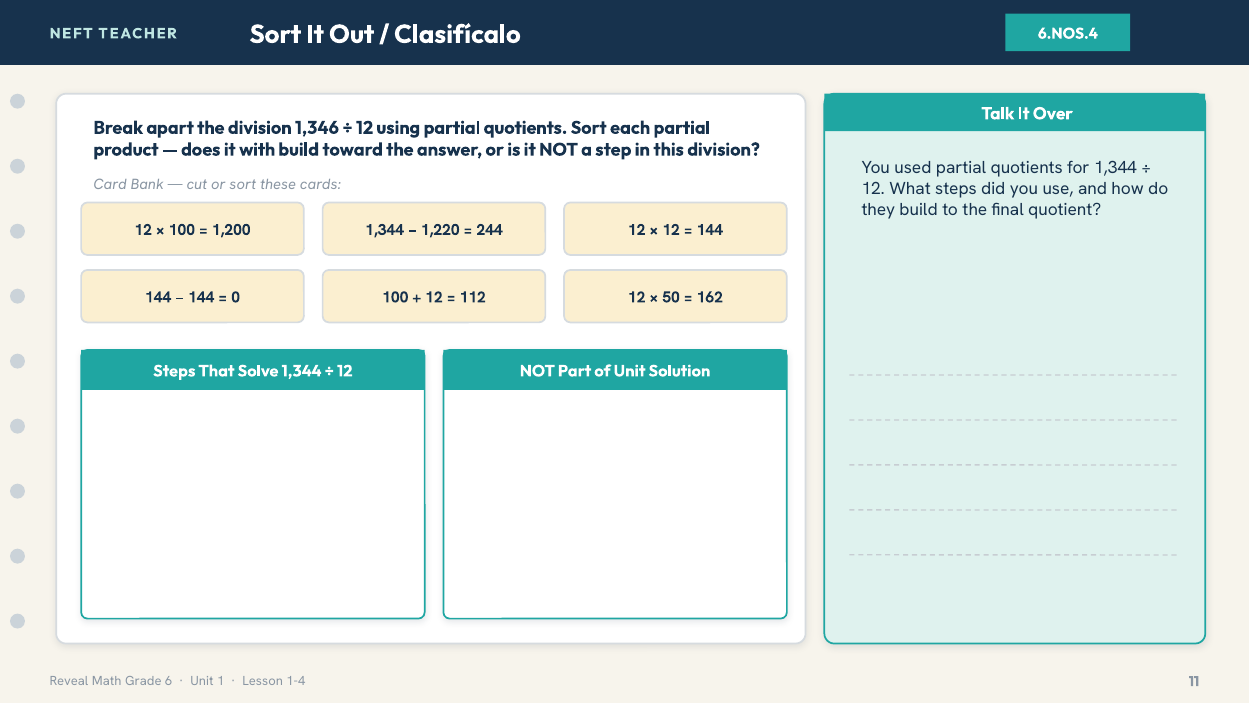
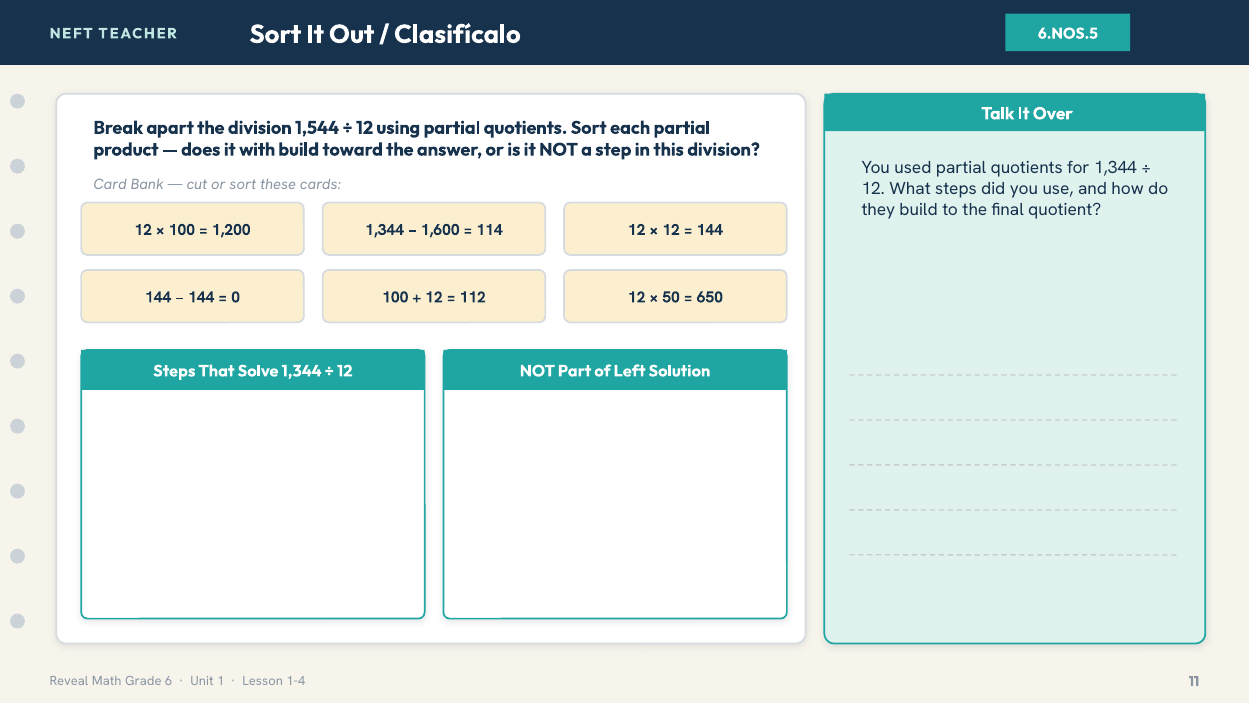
6.NOS.4: 6.NOS.4 -> 6.NOS.5
1,346: 1,346 -> 1,544
1,220: 1,220 -> 1,600
244: 244 -> 114
162: 162 -> 650
of Unit: Unit -> Left
